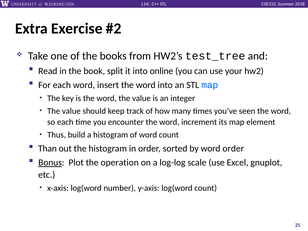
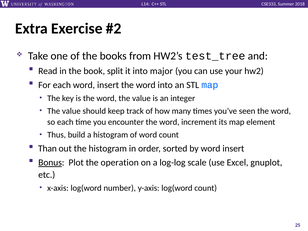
online: online -> major
by word order: order -> insert
